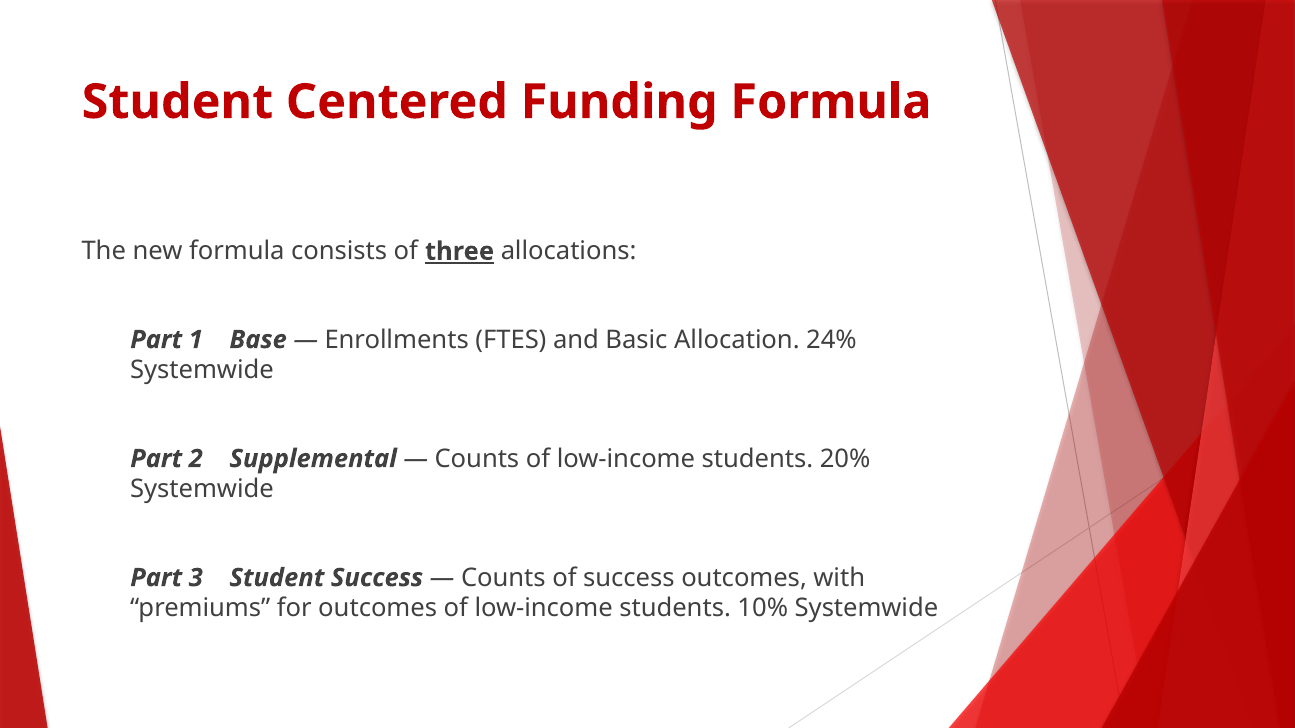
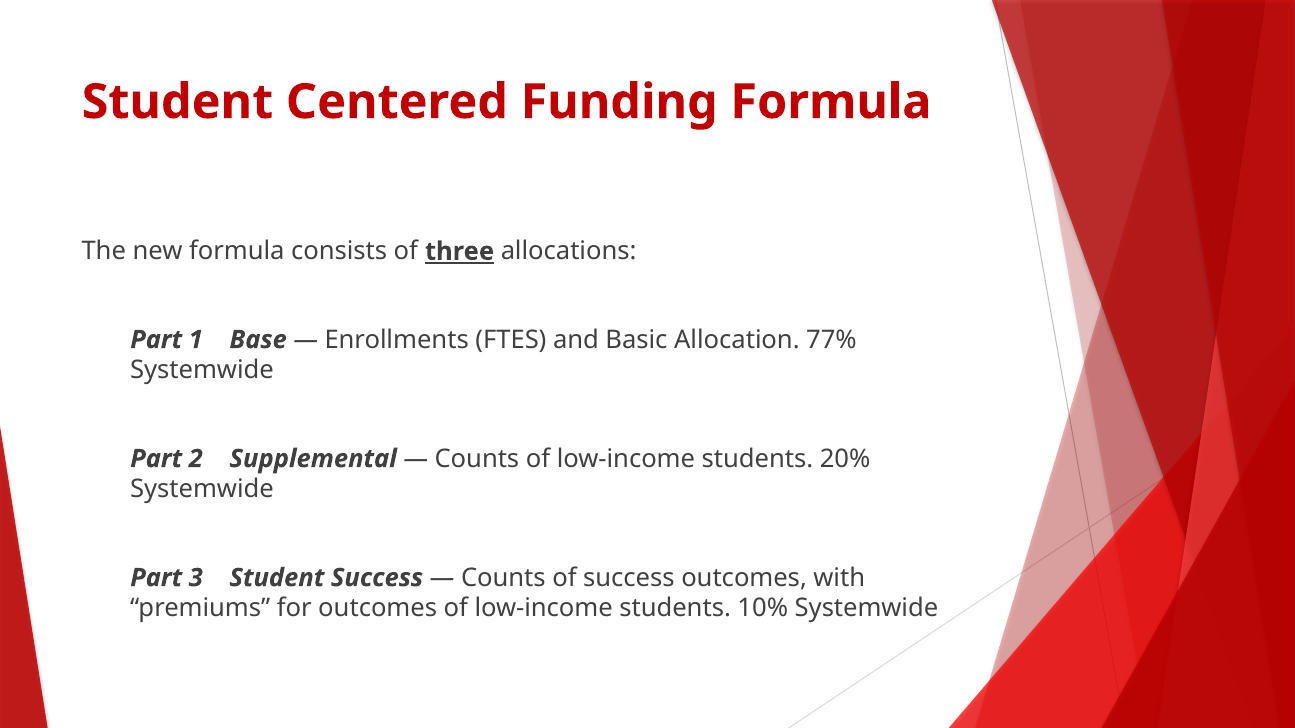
24%: 24% -> 77%
